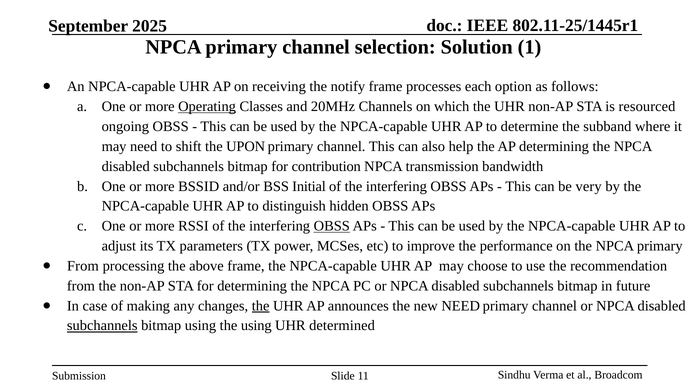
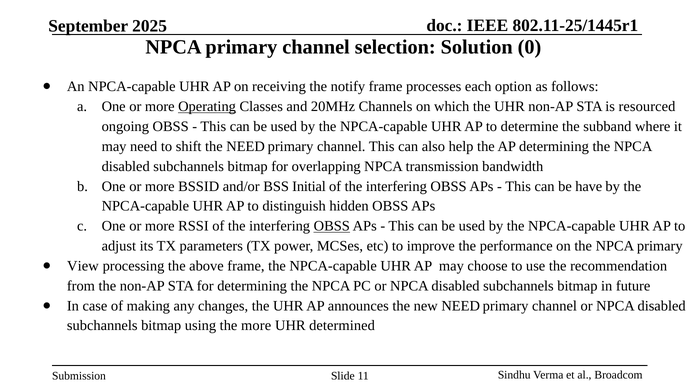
1: 1 -> 0
the UPON: UPON -> NEED
contribution: contribution -> overlapping
very: very -> have
From at (83, 266): From -> View
the at (261, 306) underline: present -> none
subchannels at (102, 326) underline: present -> none
the using: using -> more
